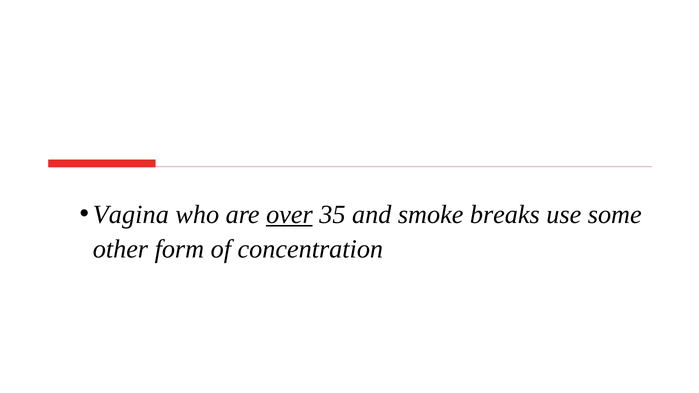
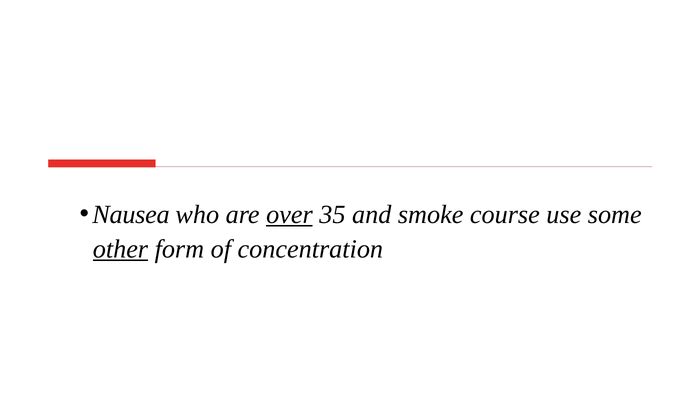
Vagina: Vagina -> Nausea
breaks: breaks -> course
other underline: none -> present
